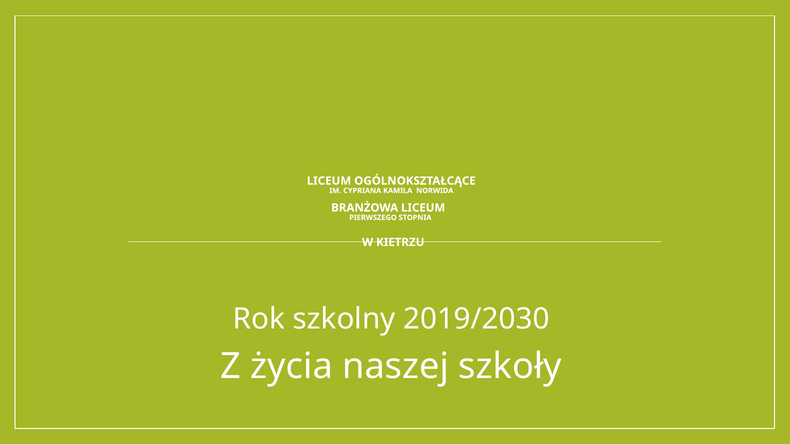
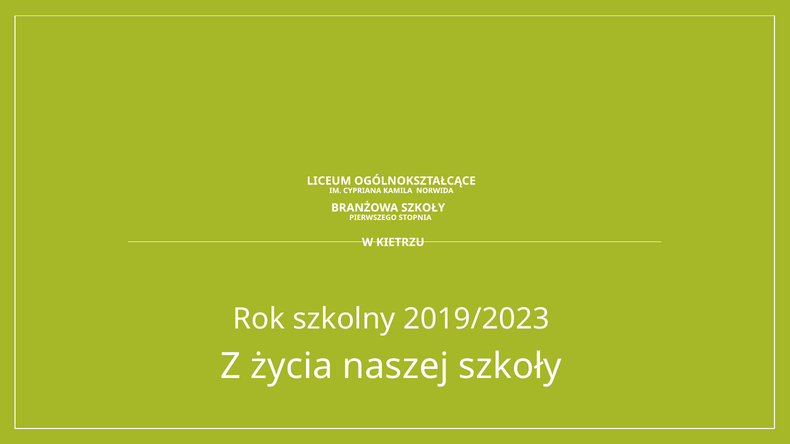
BRANŻOWA LICEUM: LICEUM -> SZKOŁY
2019/2030: 2019/2030 -> 2019/2023
